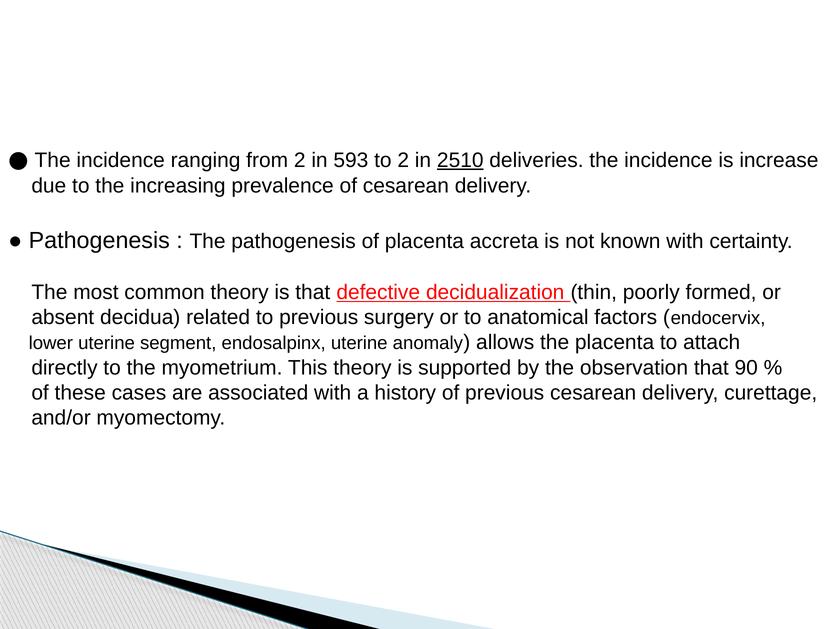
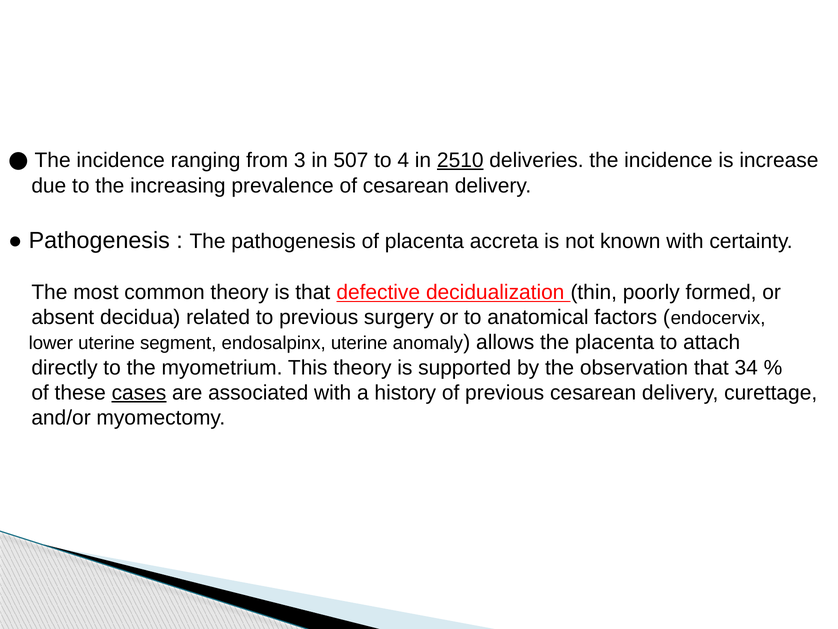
from 2: 2 -> 3
593: 593 -> 507
to 2: 2 -> 4
90: 90 -> 34
cases underline: none -> present
